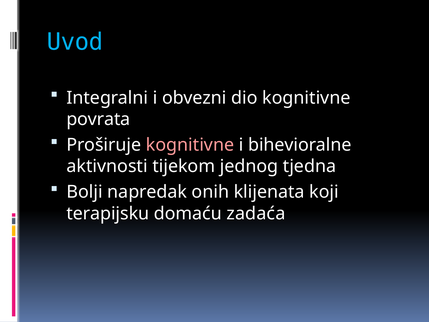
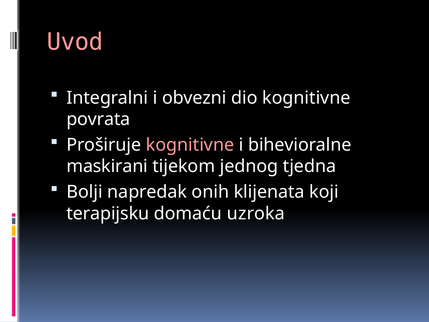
Uvod colour: light blue -> pink
aktivnosti: aktivnosti -> maskirani
zadaća: zadaća -> uzroka
